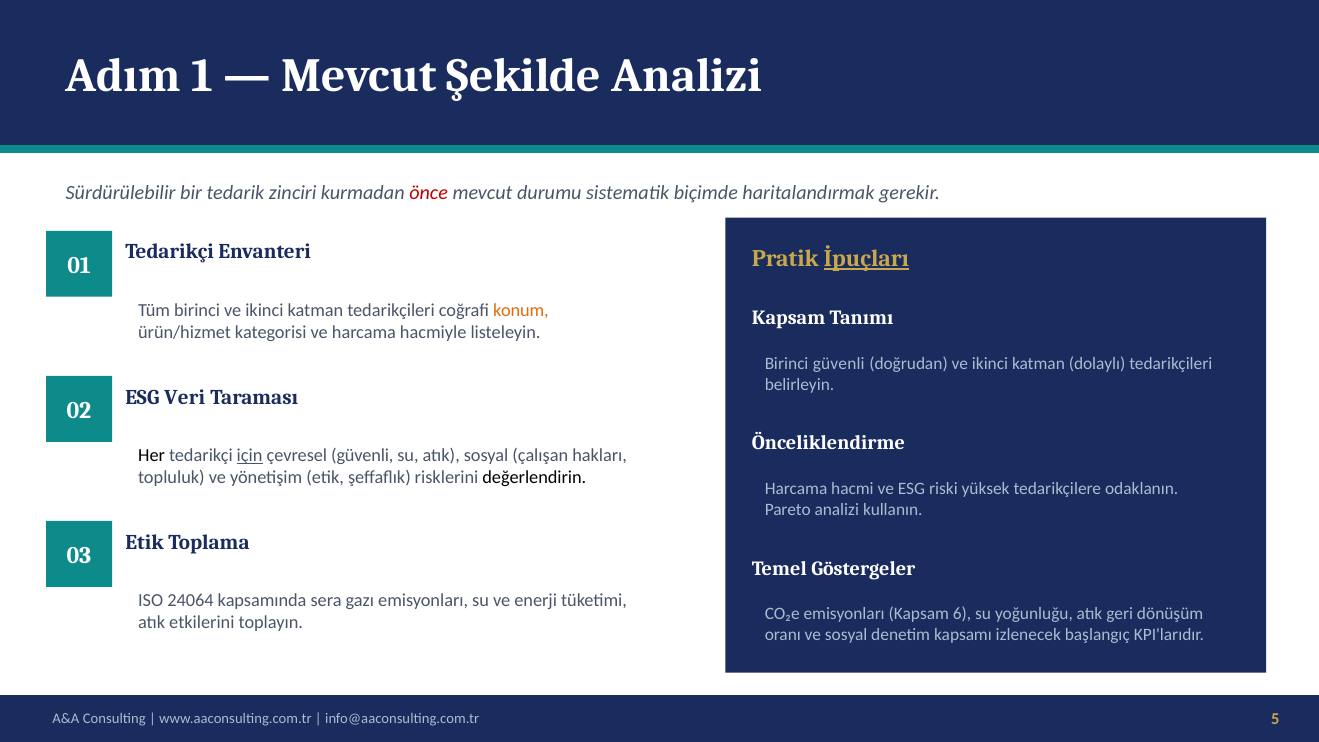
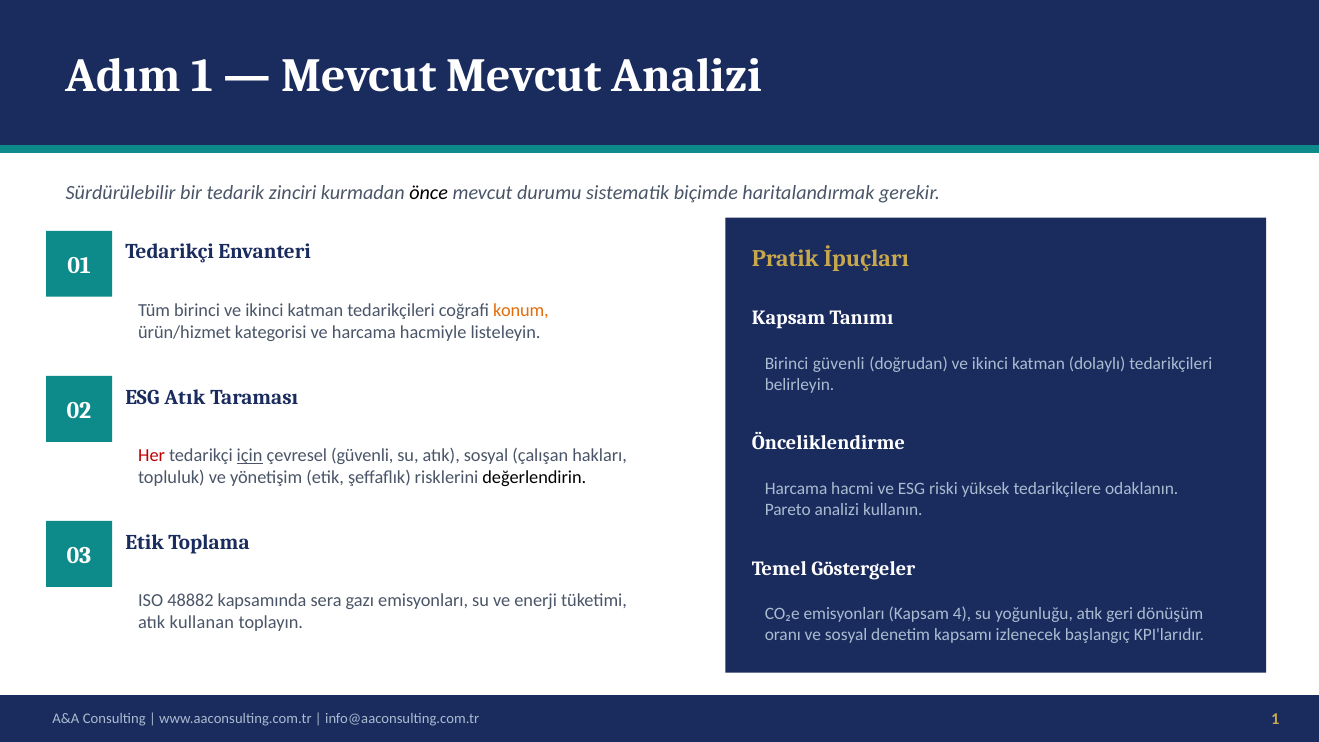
Mevcut Şekilde: Şekilde -> Mevcut
önce colour: red -> black
İpuçları underline: present -> none
ESG Veri: Veri -> Atık
Her colour: black -> red
24064: 24064 -> 48882
6: 6 -> 4
etkilerini: etkilerini -> kullanan
info@aaconsulting.com.tr 5: 5 -> 1
